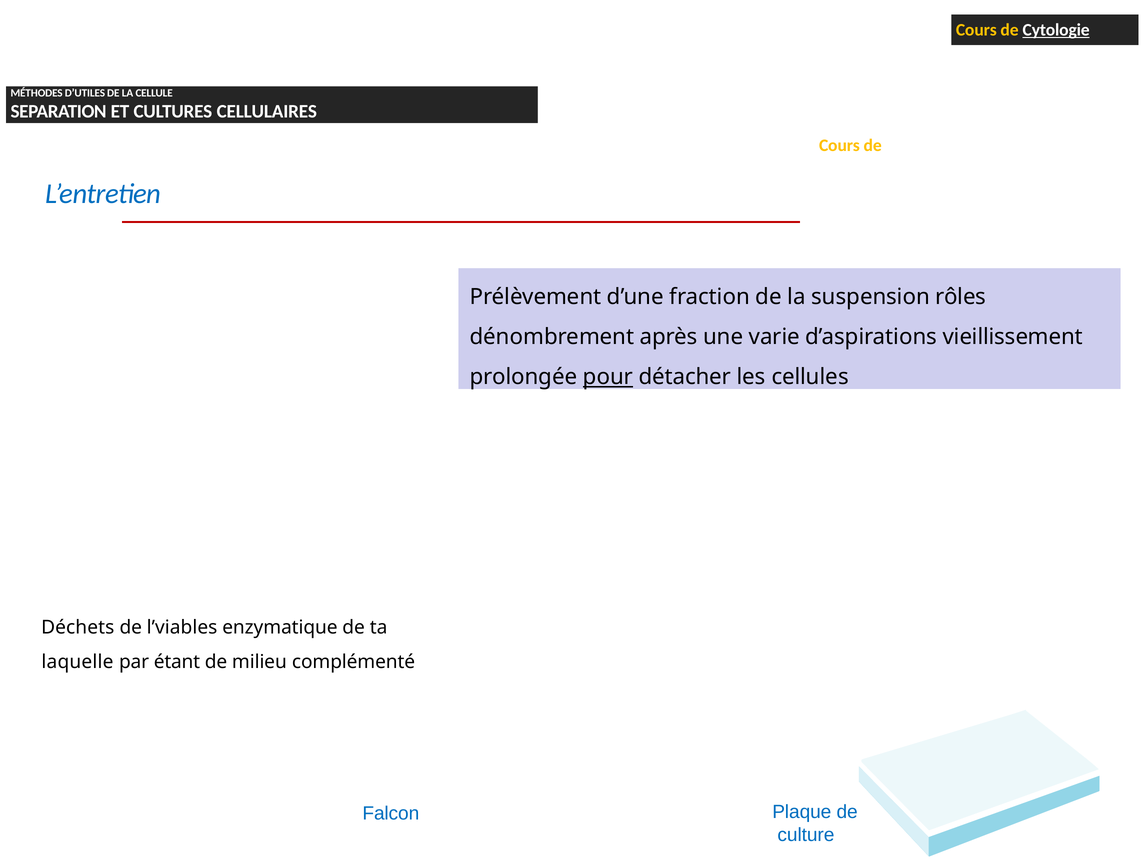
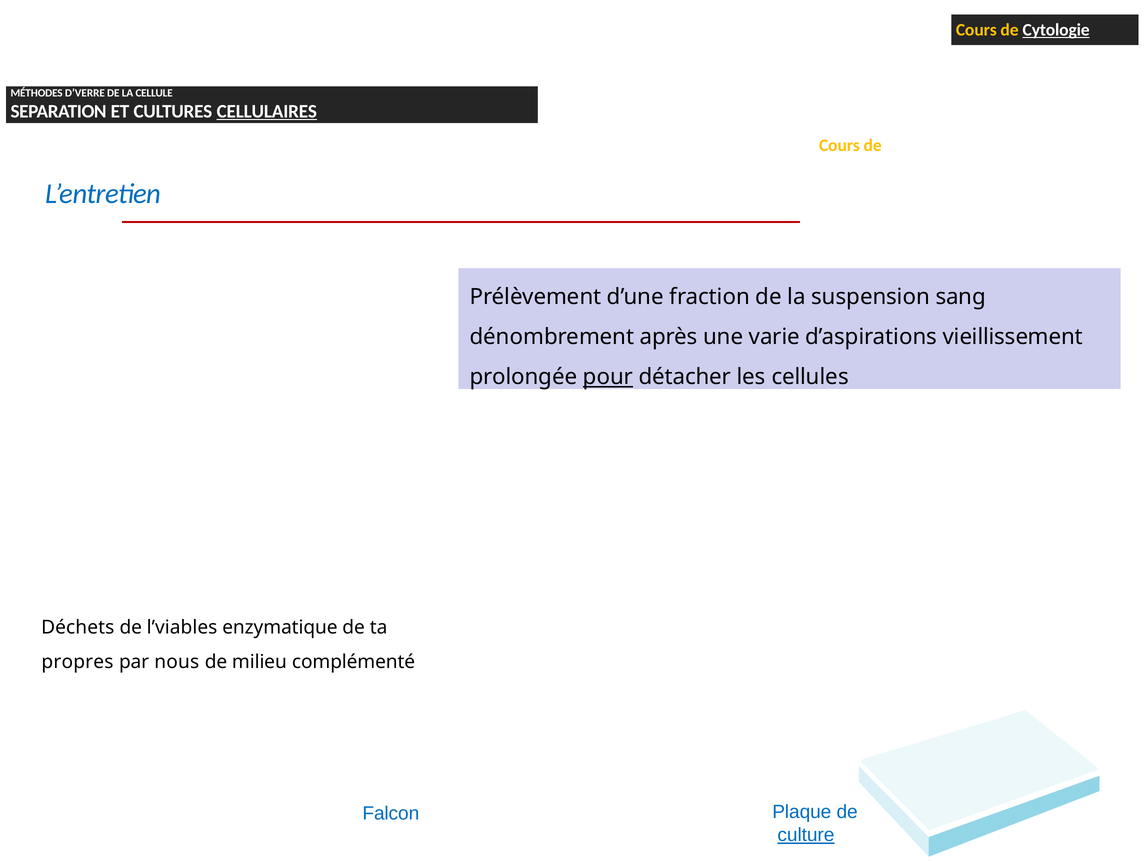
D’UTILES: D’UTILES -> D’VERRE
CELLULAIRES underline: none -> present
rôles: rôles -> sang
laquelle: laquelle -> propres
étant: étant -> nous
culture at (806, 835) underline: none -> present
